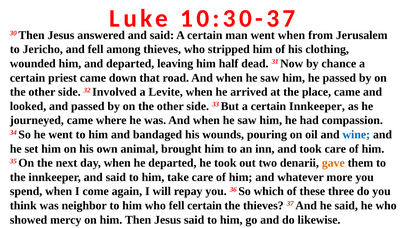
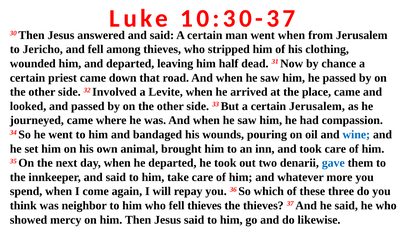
certain Innkeeper: Innkeeper -> Jerusalem
gave colour: orange -> blue
fell certain: certain -> thieves
